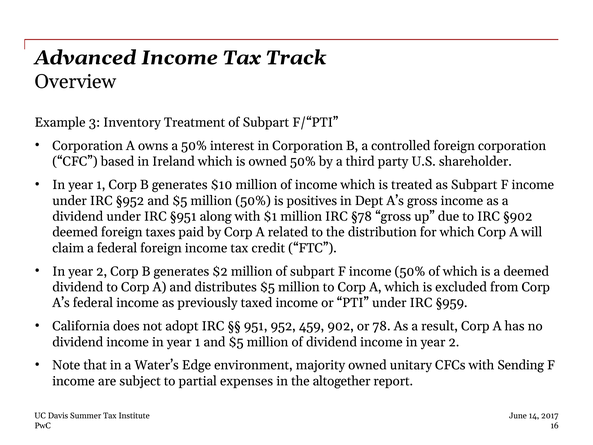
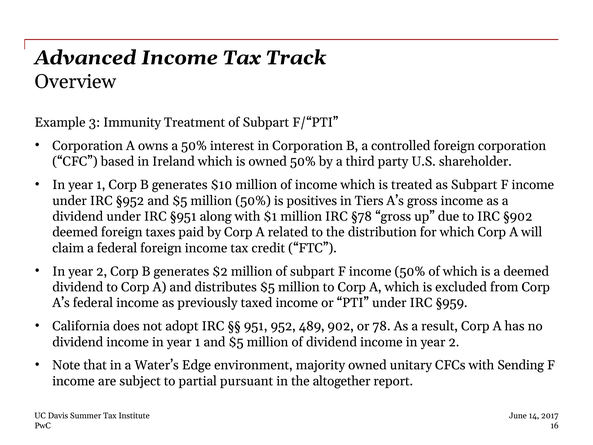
Inventory: Inventory -> Immunity
Dept: Dept -> Tiers
459: 459 -> 489
expenses: expenses -> pursuant
